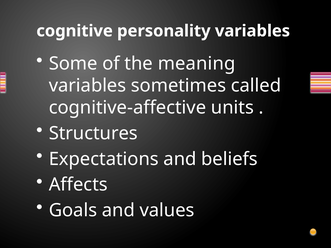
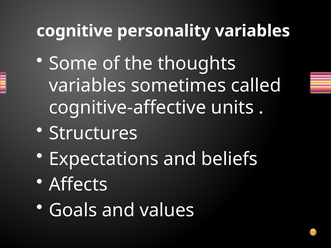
meaning: meaning -> thoughts
